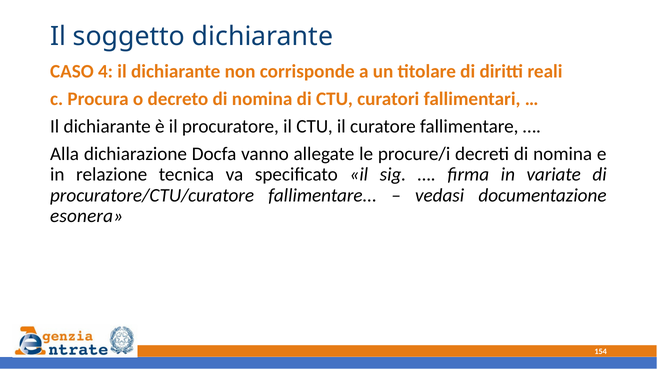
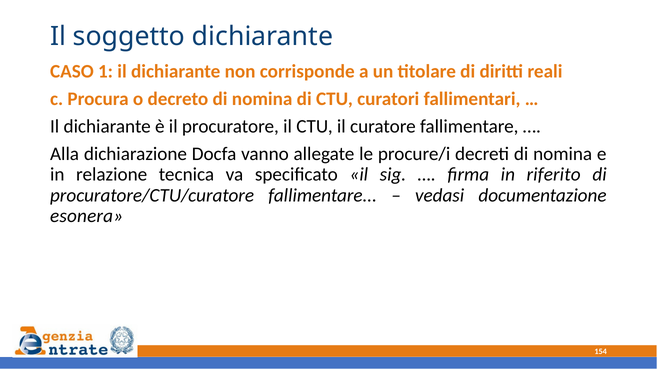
4: 4 -> 1
variate: variate -> riferito
